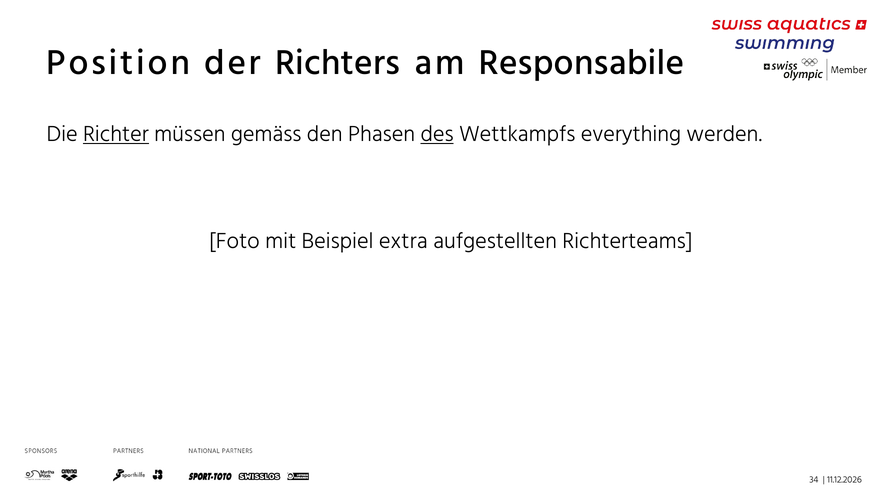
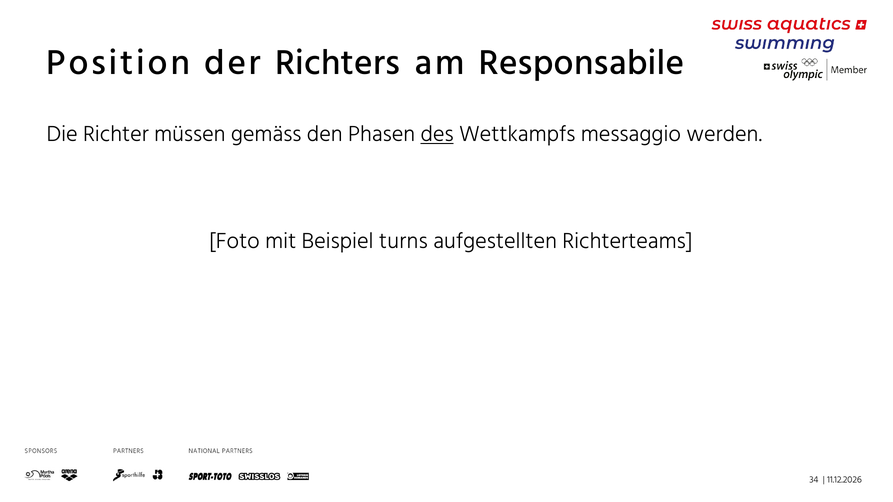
Richter underline: present -> none
everything: everything -> messaggio
extra: extra -> turns
